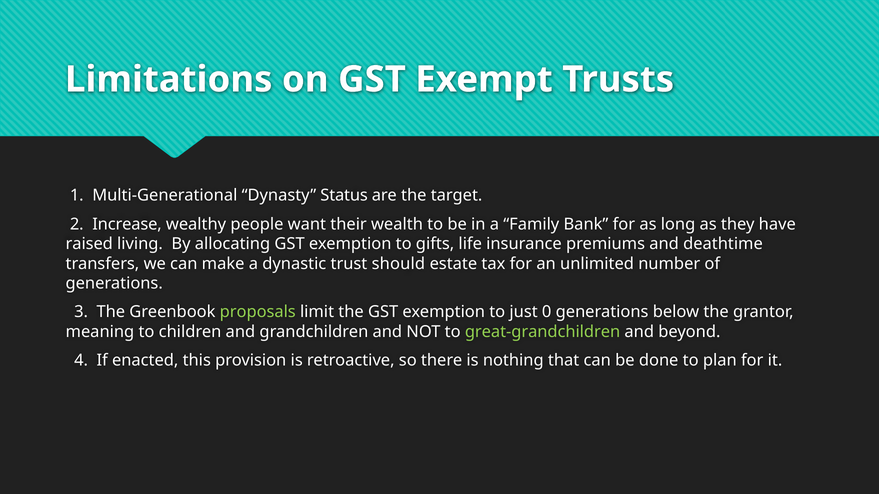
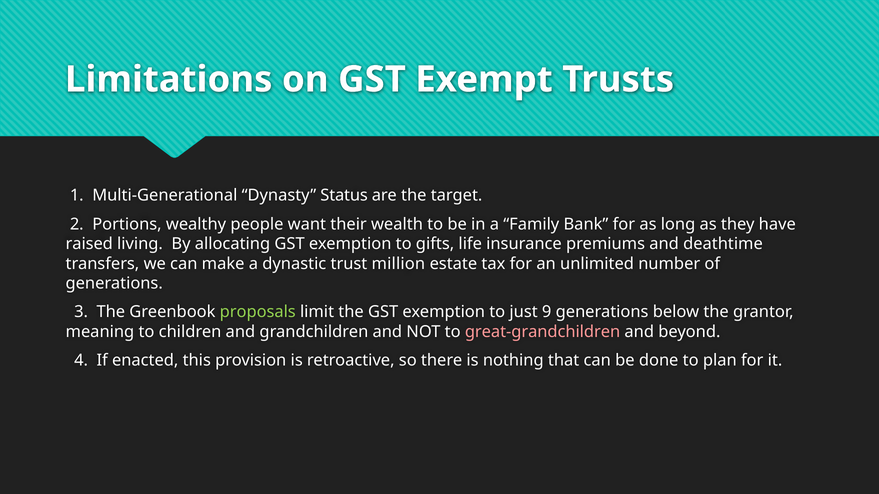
Increase: Increase -> Portions
should: should -> million
0: 0 -> 9
great-grandchildren colour: light green -> pink
